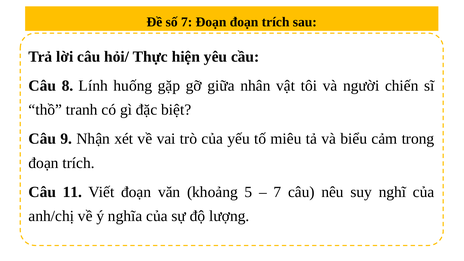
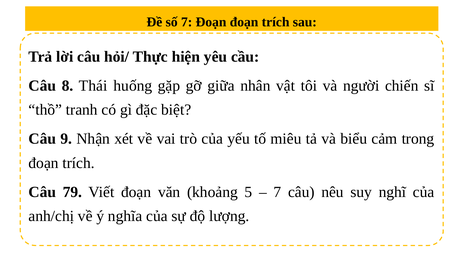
Lính: Lính -> Thái
11: 11 -> 79
